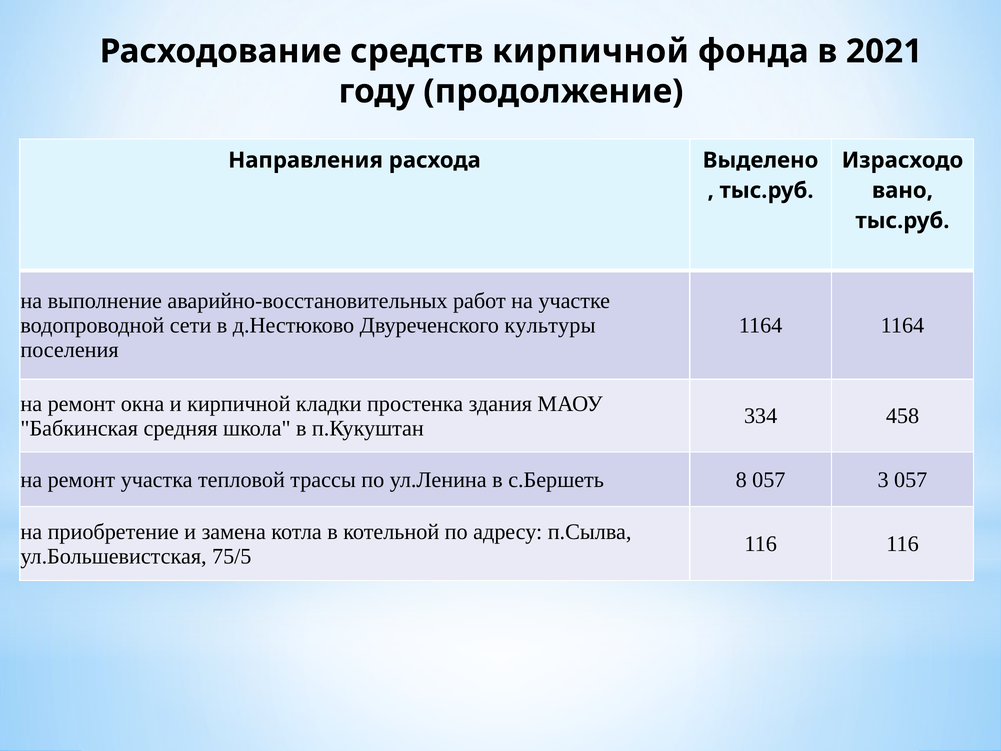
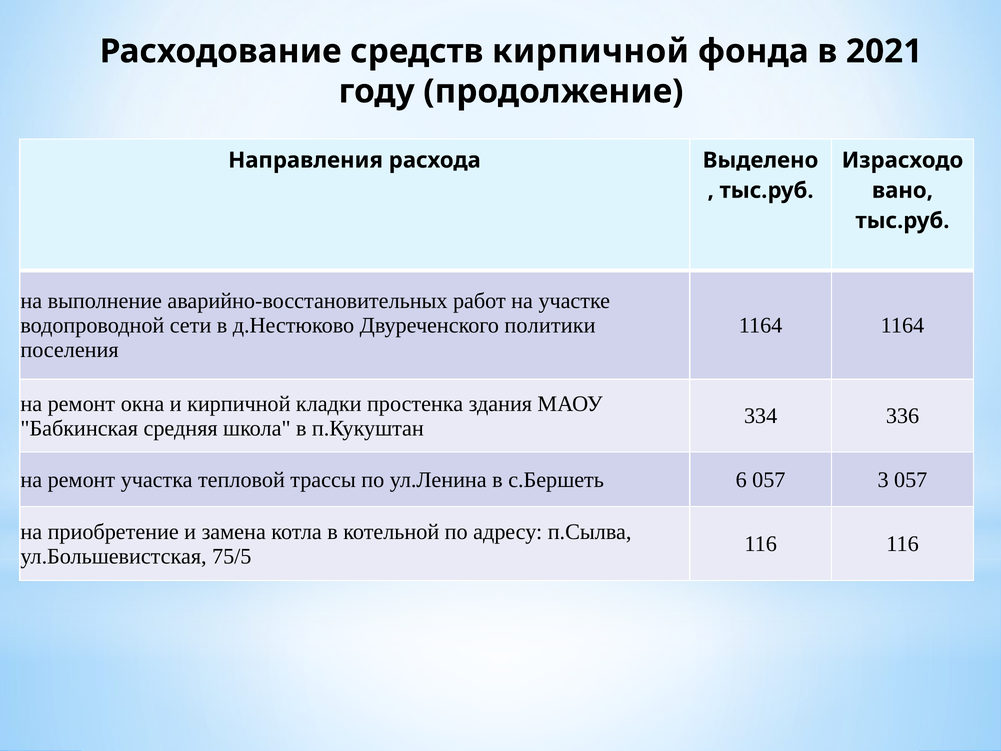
культуры: культуры -> политики
458: 458 -> 336
8: 8 -> 6
